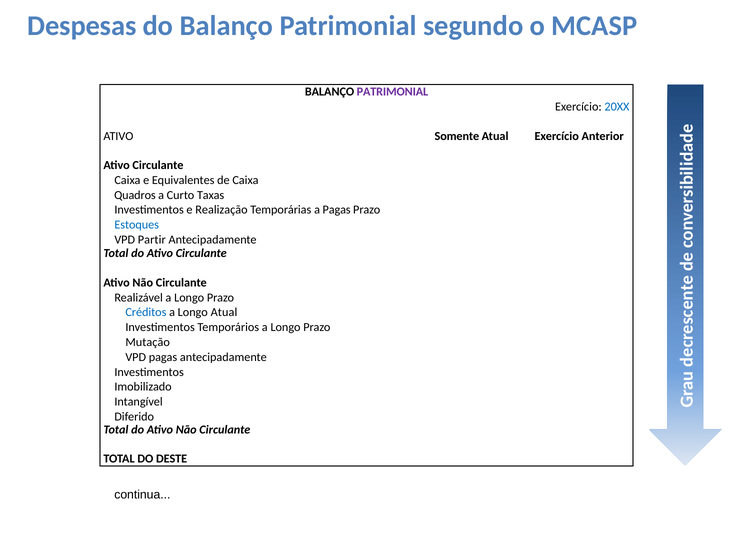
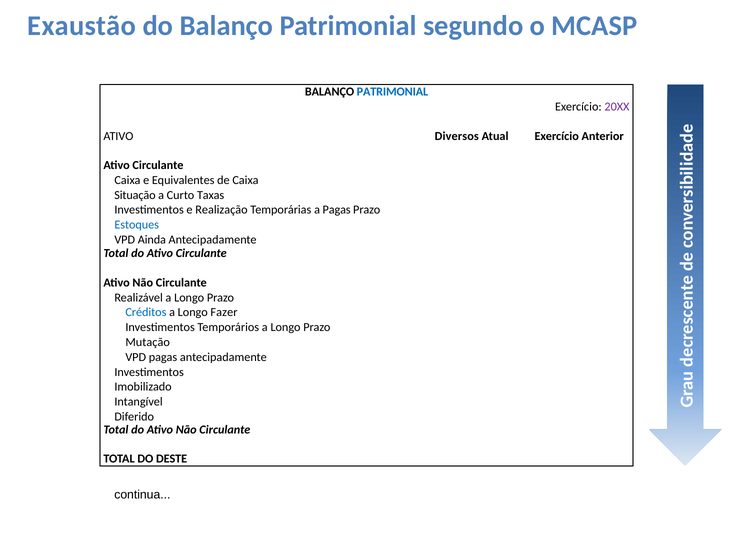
Despesas: Despesas -> Exaustão
PATRIMONIAL at (392, 92) colour: purple -> blue
20XX colour: blue -> purple
Somente: Somente -> Diversos
Quadros: Quadros -> Situação
Partir: Partir -> Ainda
Longo Atual: Atual -> Fazer
